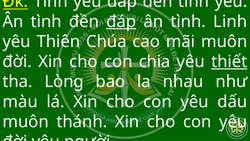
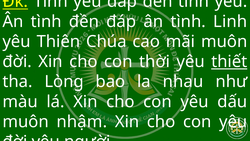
đáp at (121, 21) underline: present -> none
chia: chia -> thời
thánh: thánh -> nhậm
